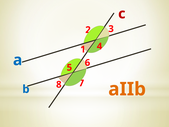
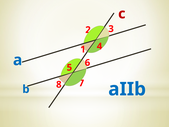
aIIb colour: orange -> blue
